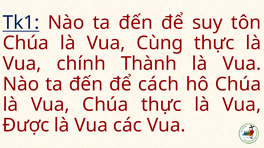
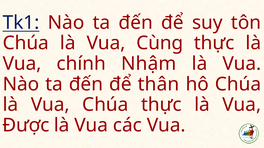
Thành: Thành -> Nhậm
cách: cách -> thân
